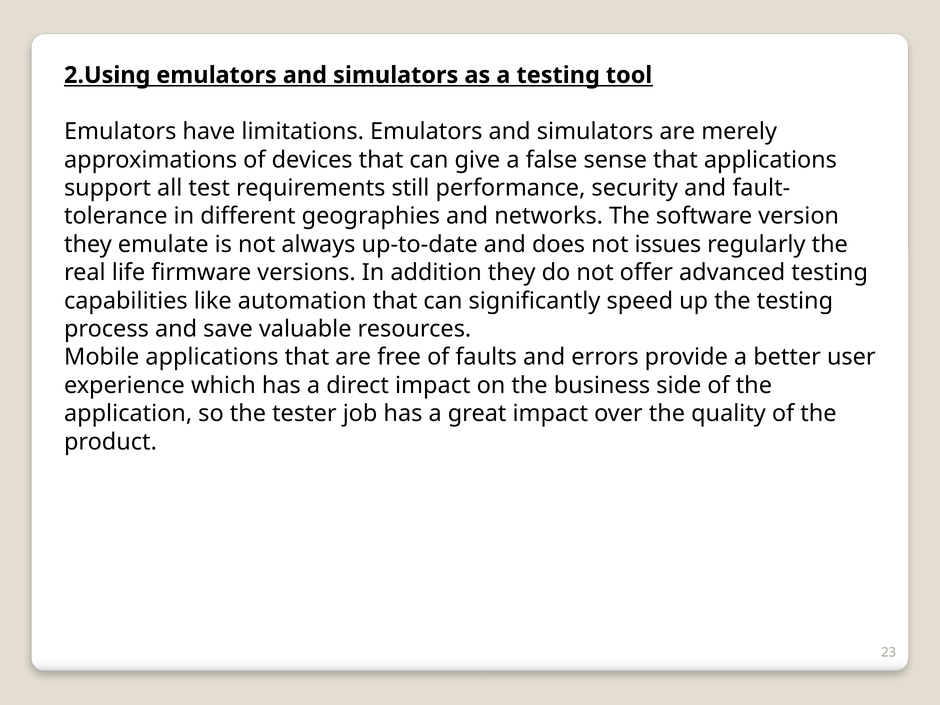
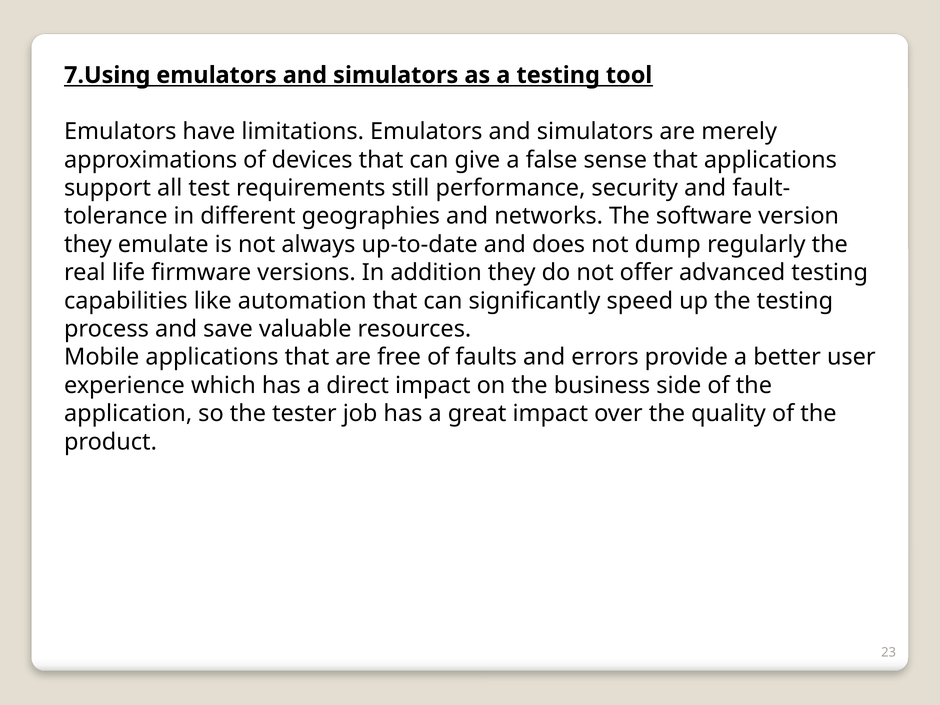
2.Using: 2.Using -> 7.Using
issues: issues -> dump
